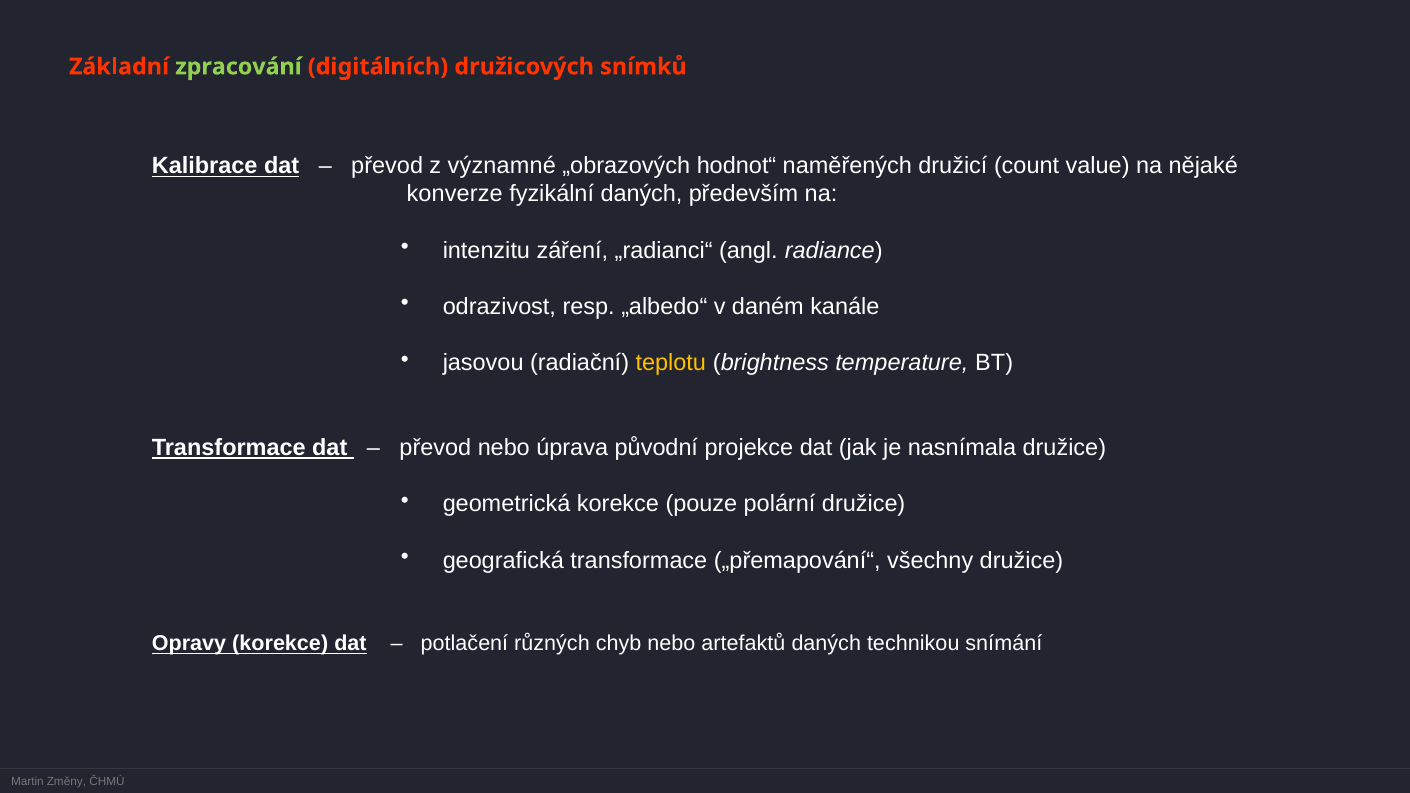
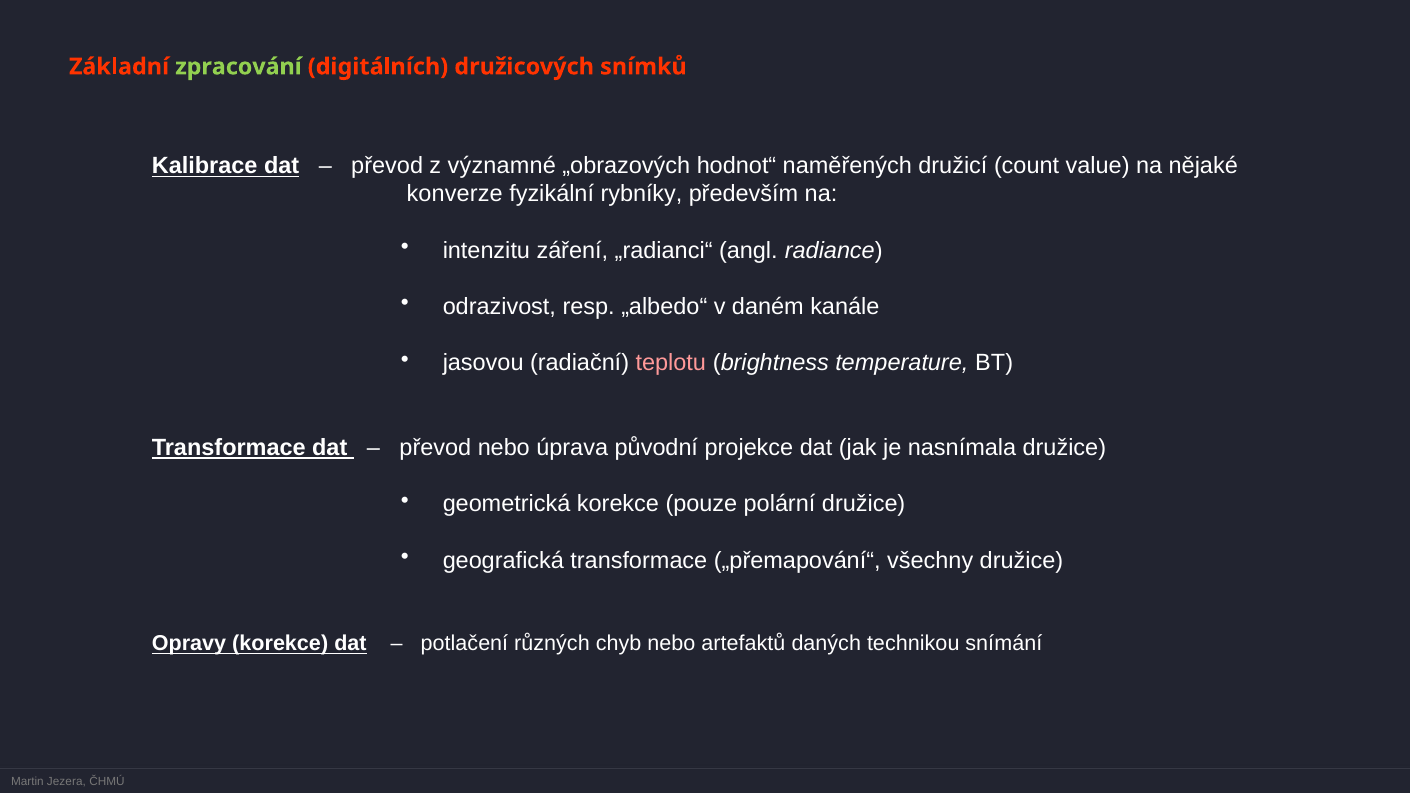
fyzikální daných: daných -> rybníky
teplotu colour: yellow -> pink
Změny: Změny -> Jezera
